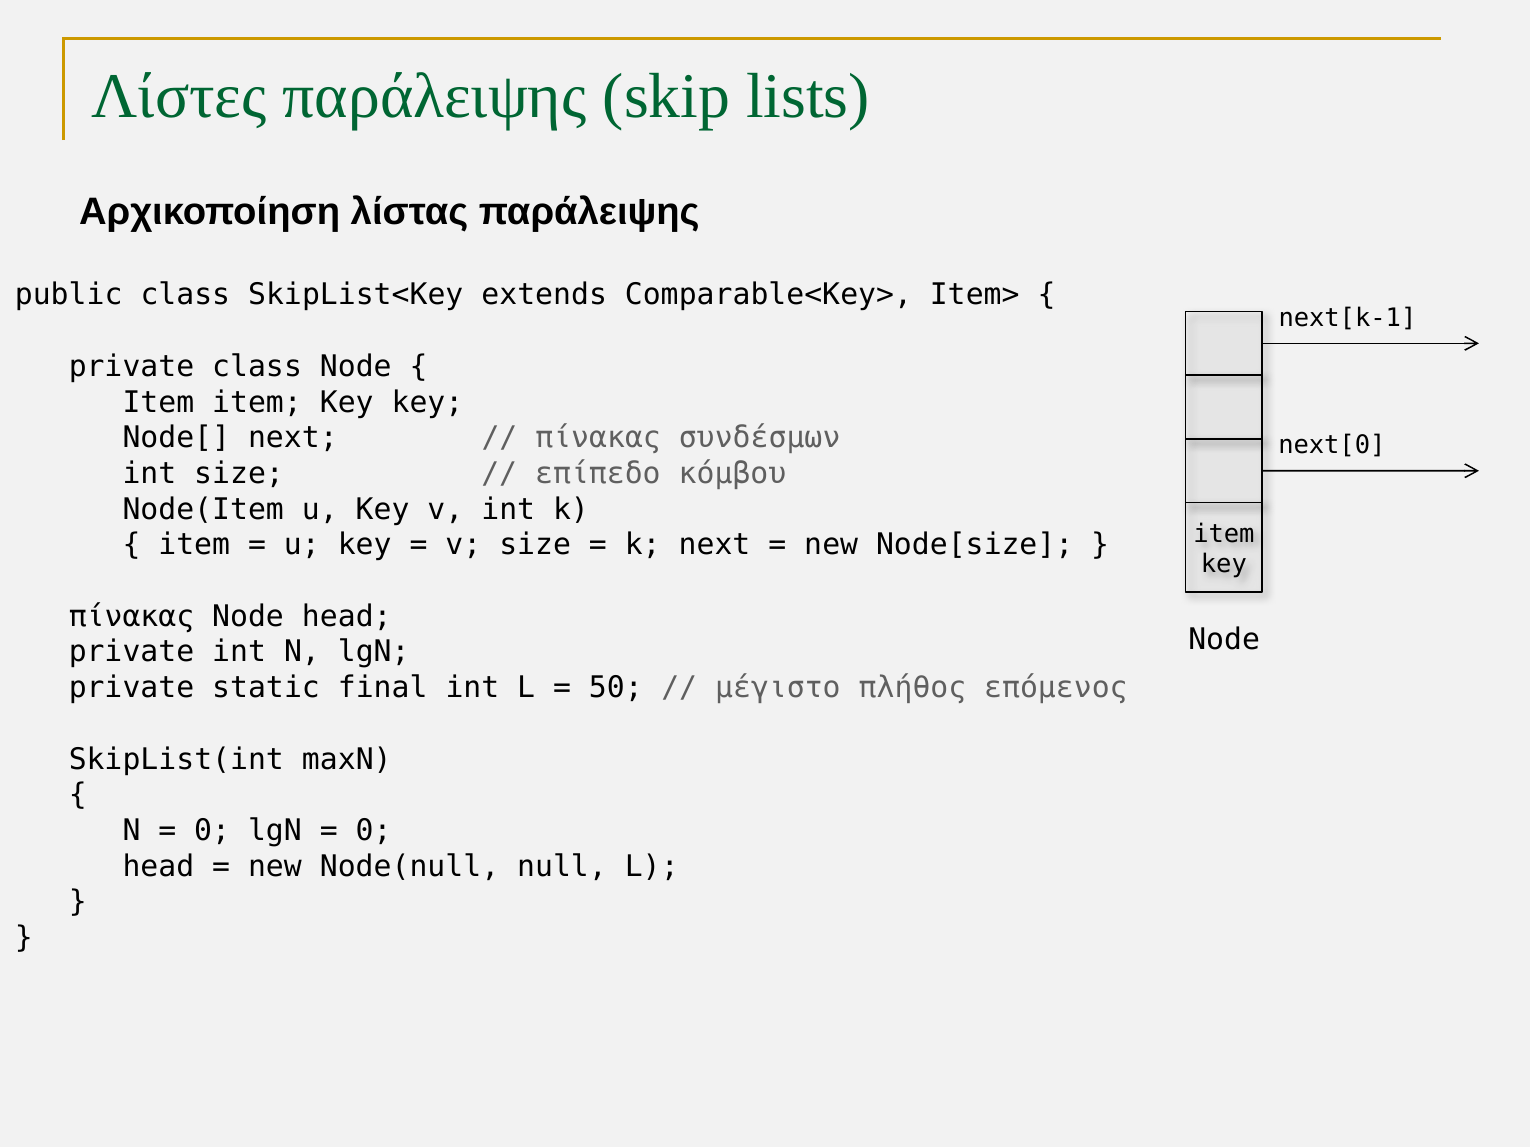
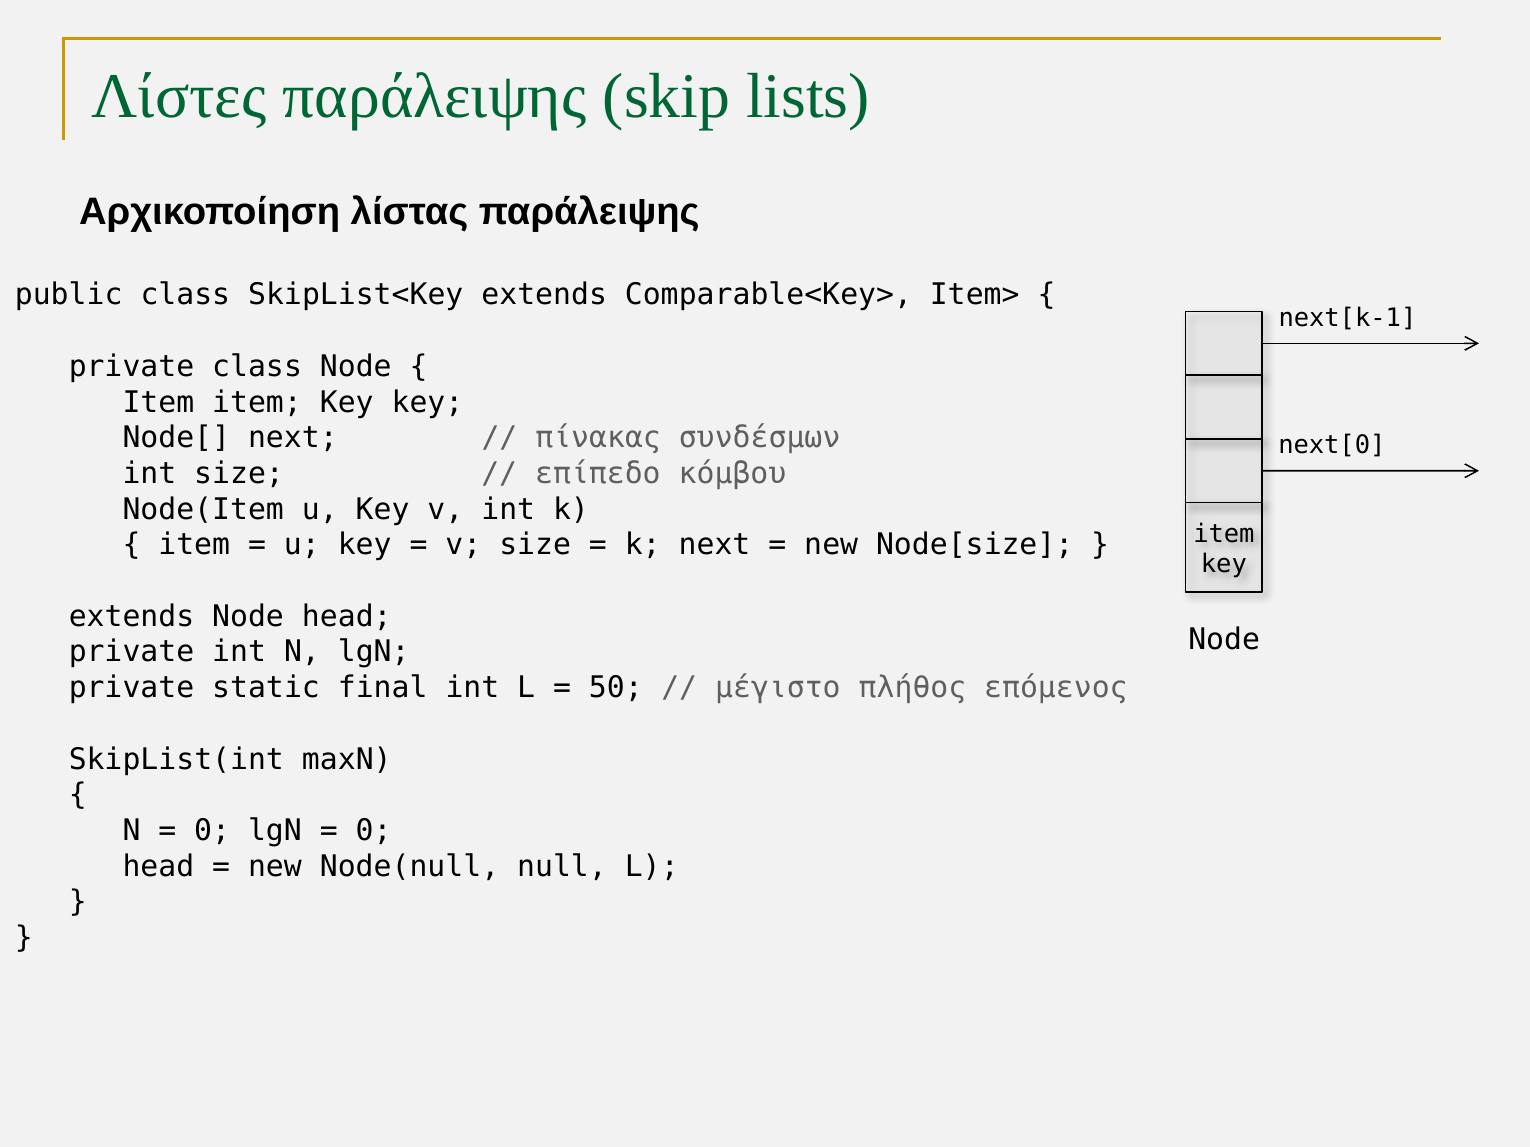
πίνακας at (131, 617): πίνακας -> extends
